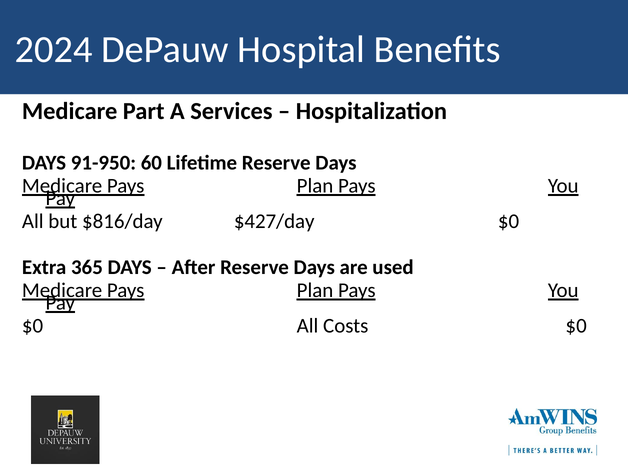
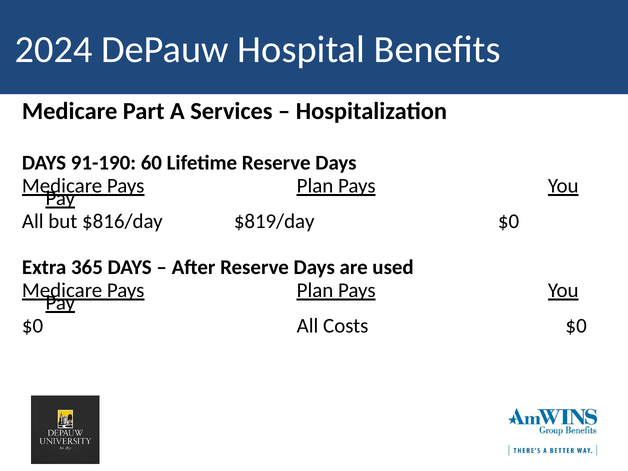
91-950: 91-950 -> 91-190
$427/day: $427/day -> $819/day
